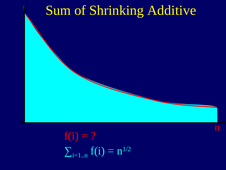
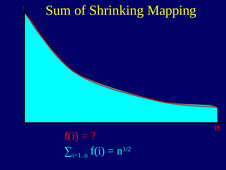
Additive: Additive -> Mapping
